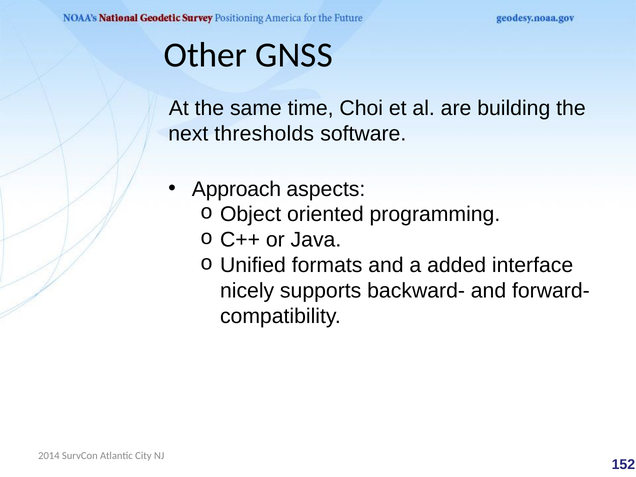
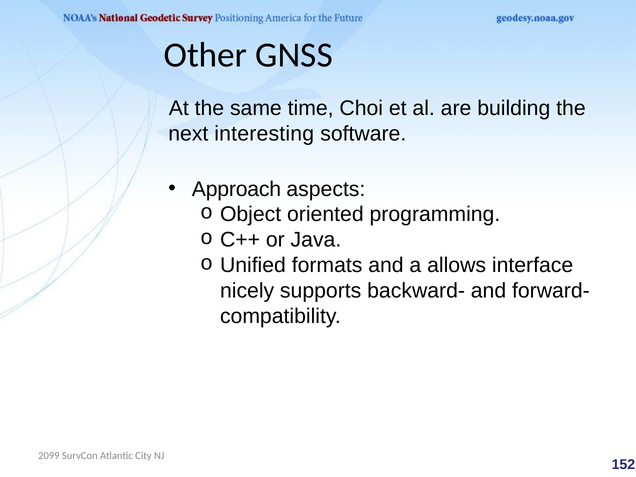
thresholds: thresholds -> interesting
added: added -> allows
2014: 2014 -> 2099
